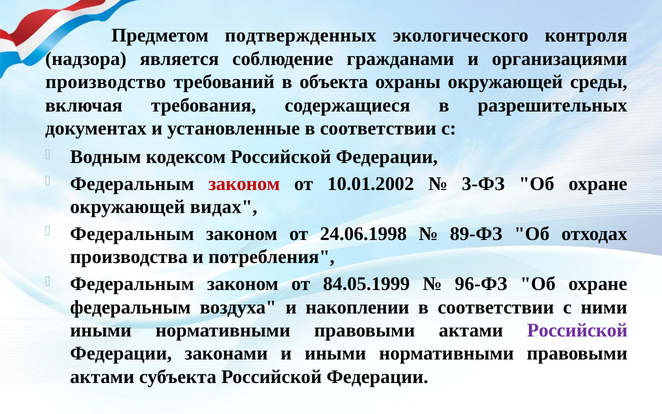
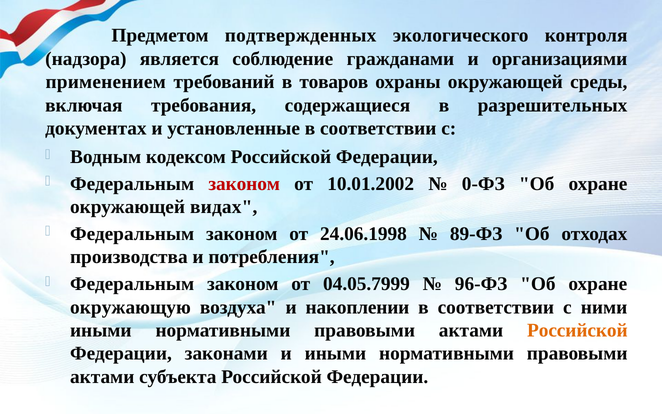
производство: производство -> применением
объекта: объекта -> товаров
3-ФЗ: 3-ФЗ -> 0-ФЗ
84.05.1999: 84.05.1999 -> 04.05.7999
федеральным at (130, 307): федеральным -> окружающую
Российской at (577, 330) colour: purple -> orange
